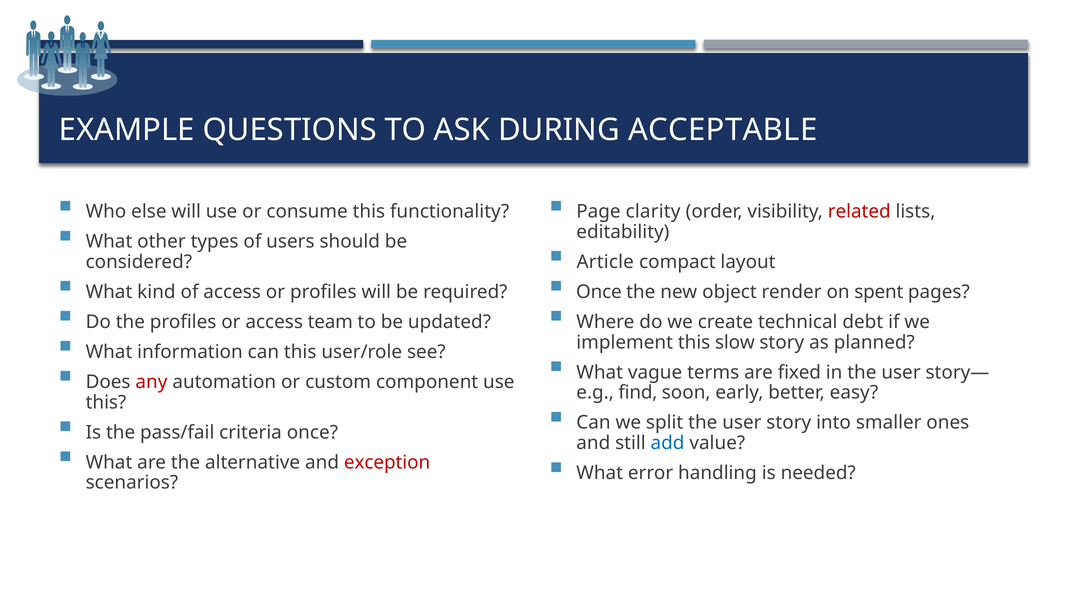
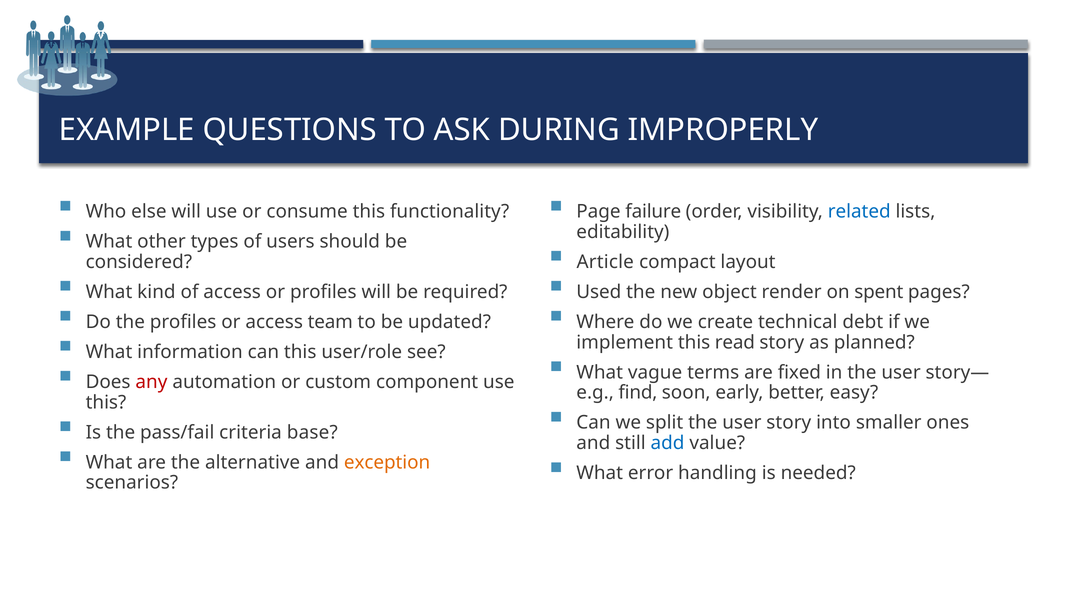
ACCEPTABLE: ACCEPTABLE -> IMPROPERLY
clarity: clarity -> failure
related colour: red -> blue
Once at (599, 292): Once -> Used
slow: slow -> read
criteria once: once -> base
exception colour: red -> orange
